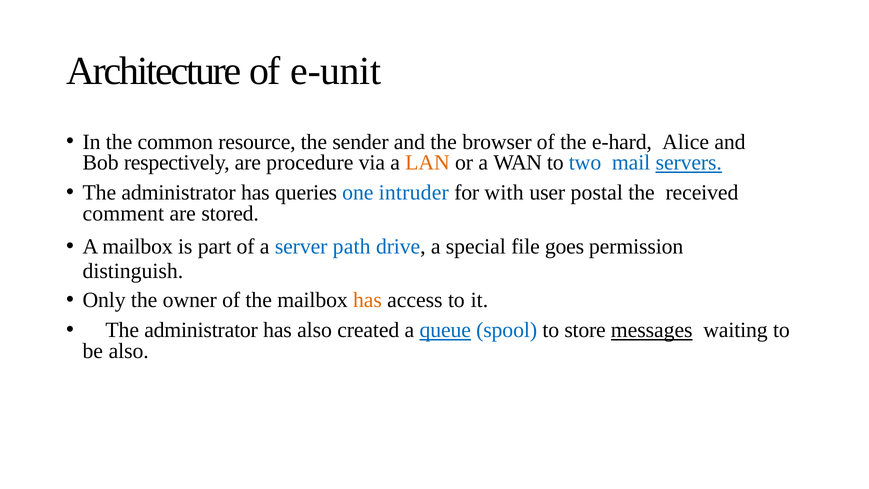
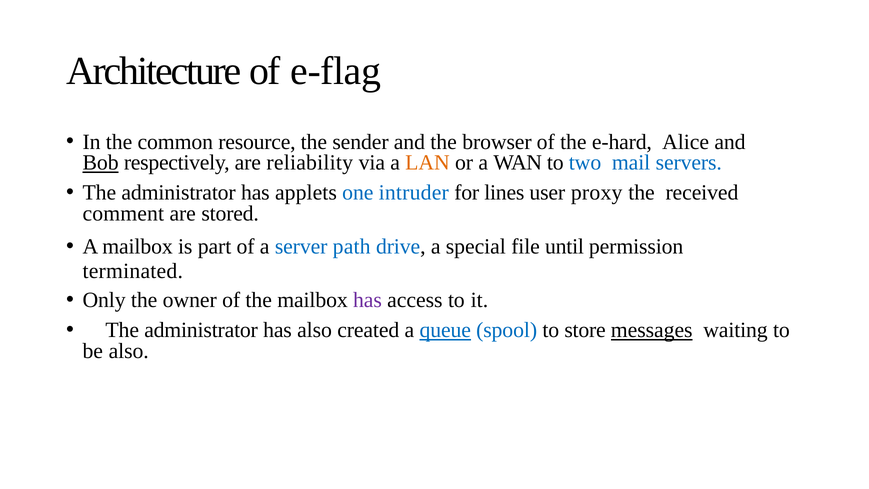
e-unit: e-unit -> e-flag
Bob underline: none -> present
procedure: procedure -> reliability
servers underline: present -> none
queries: queries -> applets
with: with -> lines
postal: postal -> proxy
goes: goes -> until
distinguish: distinguish -> terminated
has at (367, 300) colour: orange -> purple
